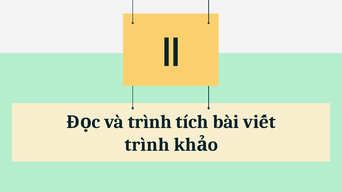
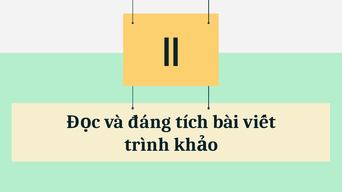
và trình: trình -> đáng
